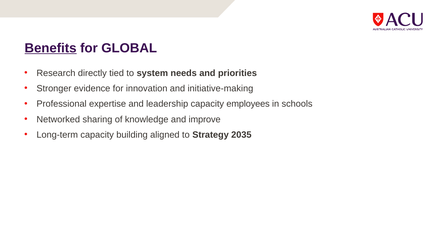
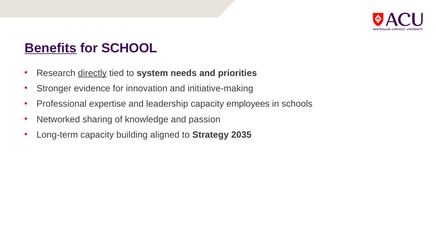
GLOBAL: GLOBAL -> SCHOOL
directly underline: none -> present
improve: improve -> passion
